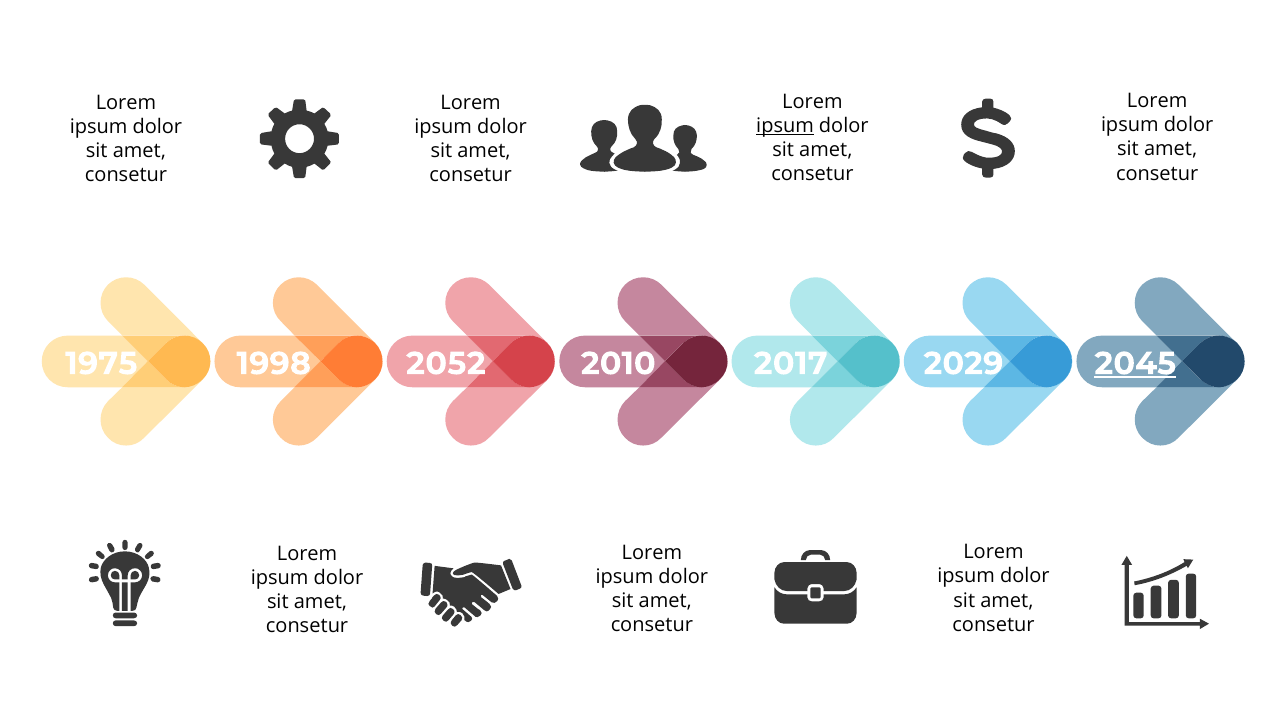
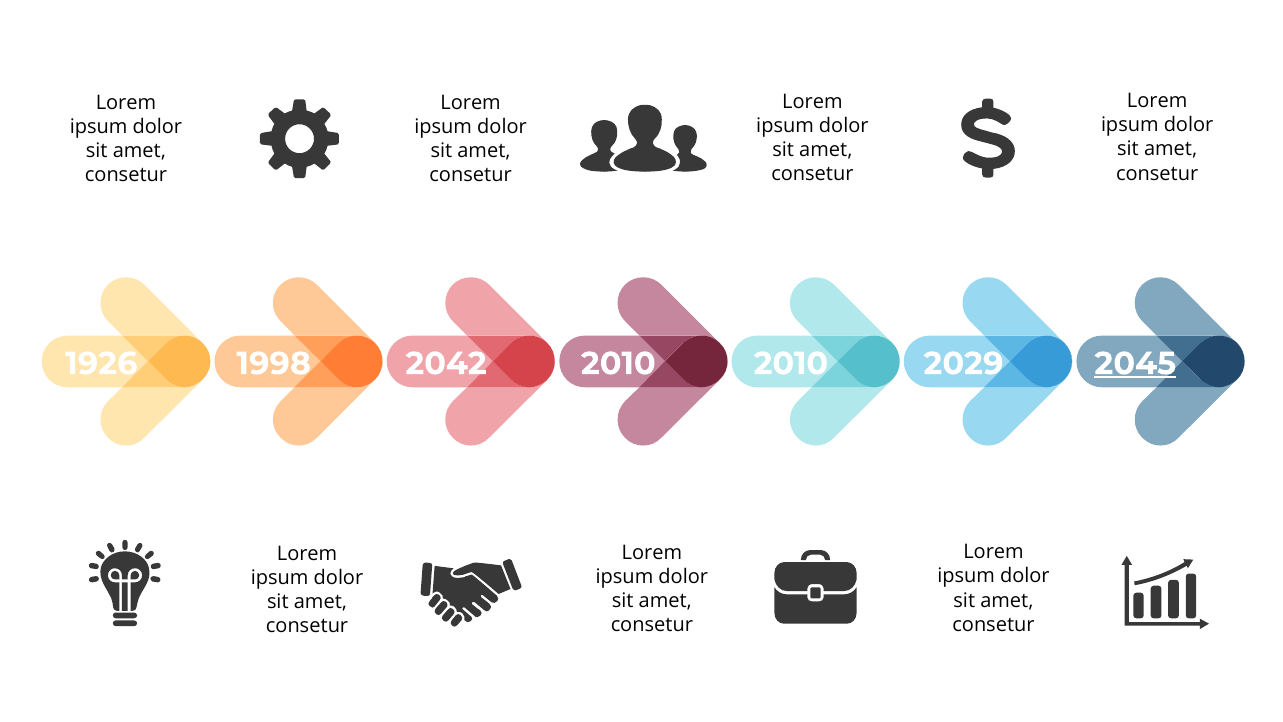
ipsum at (785, 126) underline: present -> none
1975: 1975 -> 1926
2052: 2052 -> 2042
2010 2017: 2017 -> 2010
